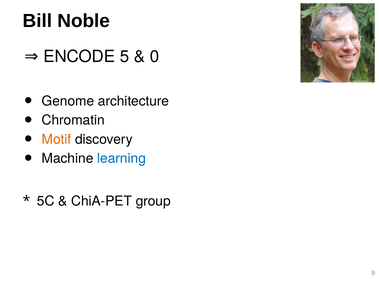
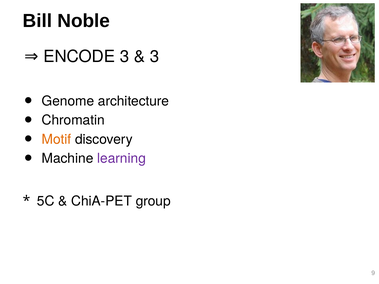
ENCODE 5: 5 -> 3
0 at (154, 57): 0 -> 3
learning colour: blue -> purple
